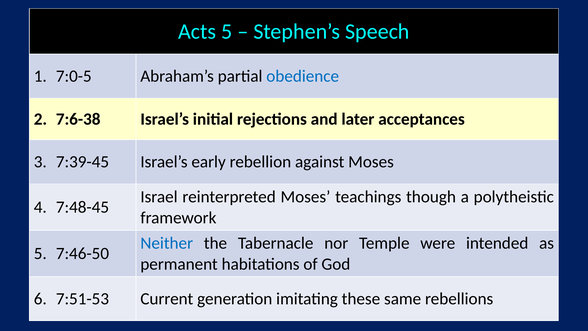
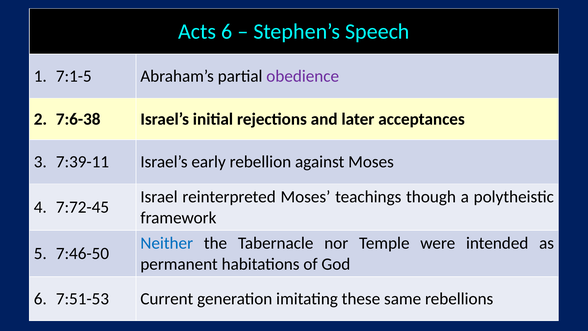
Acts 5: 5 -> 6
7:0-5: 7:0-5 -> 7:1-5
obedience colour: blue -> purple
7:39-45: 7:39-45 -> 7:39-11
7:48-45: 7:48-45 -> 7:72-45
